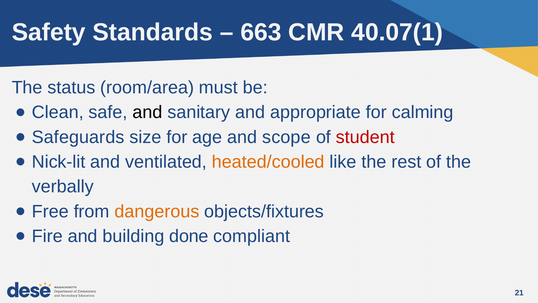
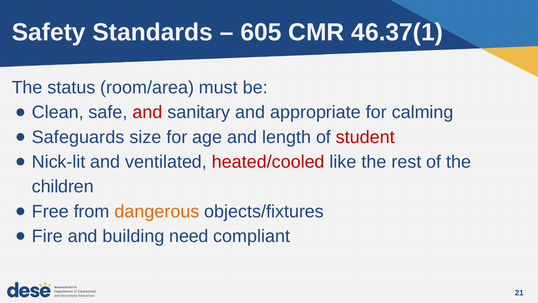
663: 663 -> 605
40.07(1: 40.07(1 -> 46.37(1
and at (148, 112) colour: black -> red
scope: scope -> length
heated/cooled colour: orange -> red
verbally: verbally -> children
done: done -> need
